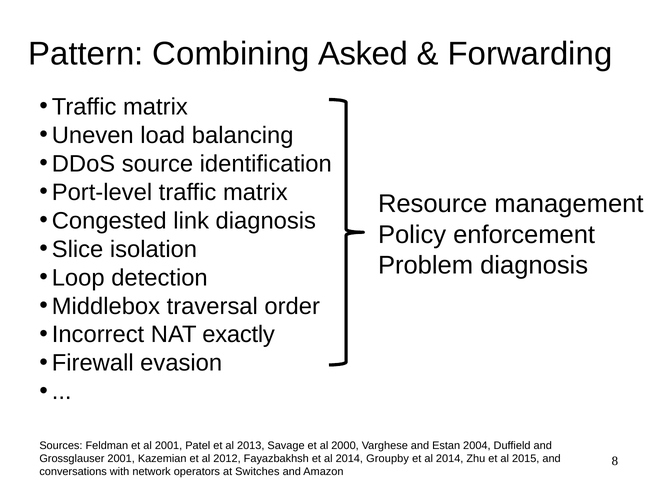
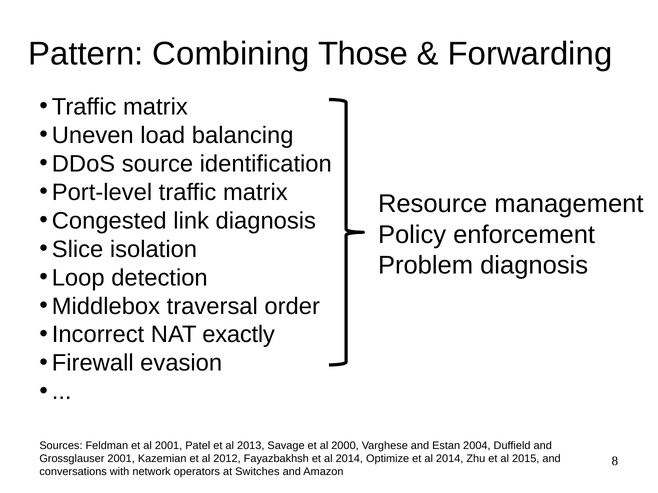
Asked: Asked -> Those
Groupby: Groupby -> Optimize
